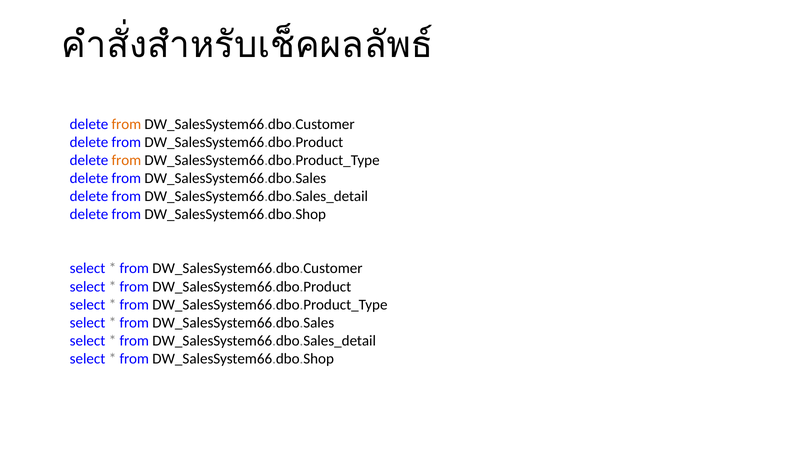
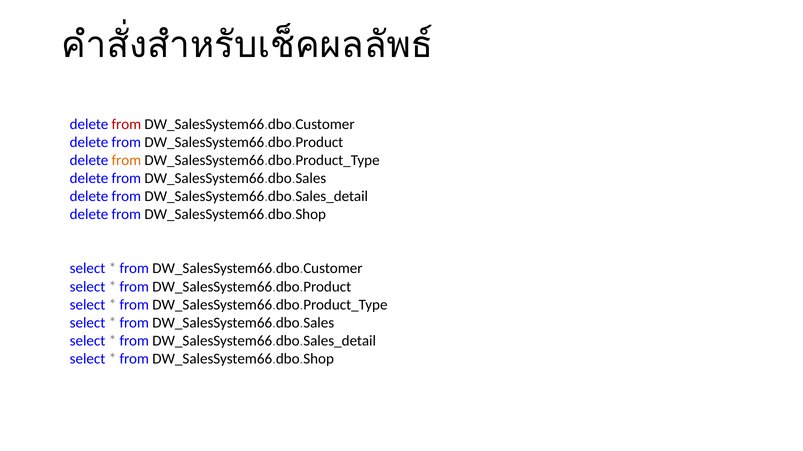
from at (126, 124) colour: orange -> red
